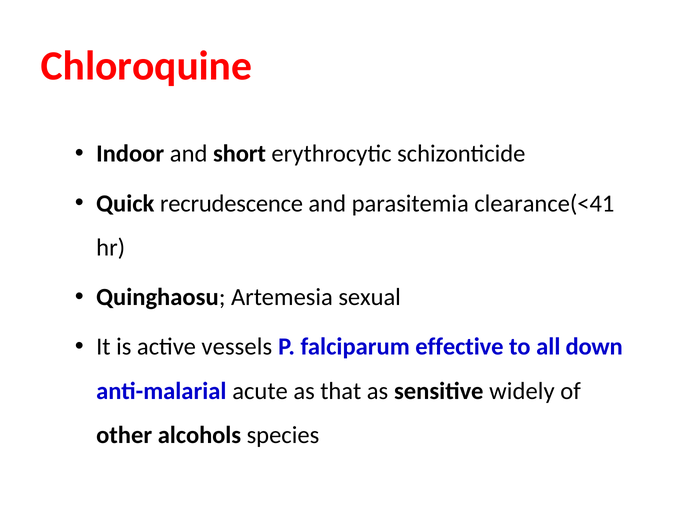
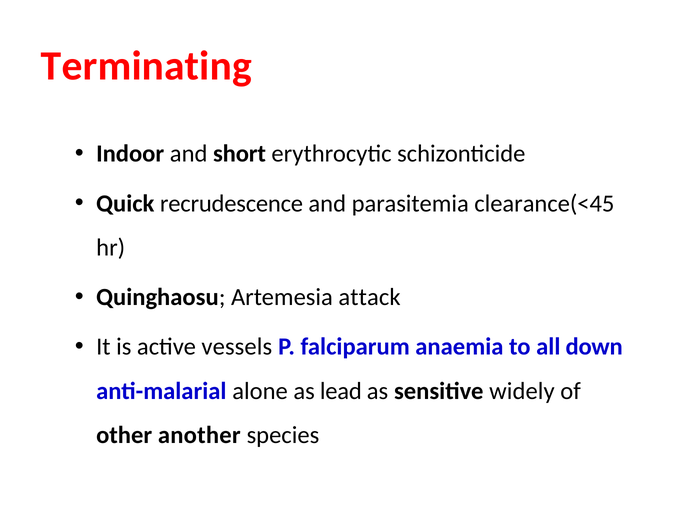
Chloroquine: Chloroquine -> Terminating
clearance(<41: clearance(<41 -> clearance(<45
sexual: sexual -> attack
effective: effective -> anaemia
acute: acute -> alone
that: that -> lead
alcohols: alcohols -> another
